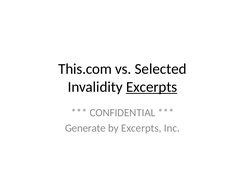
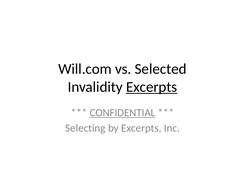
This.com: This.com -> Will.com
CONFIDENTIAL underline: none -> present
Generate: Generate -> Selecting
